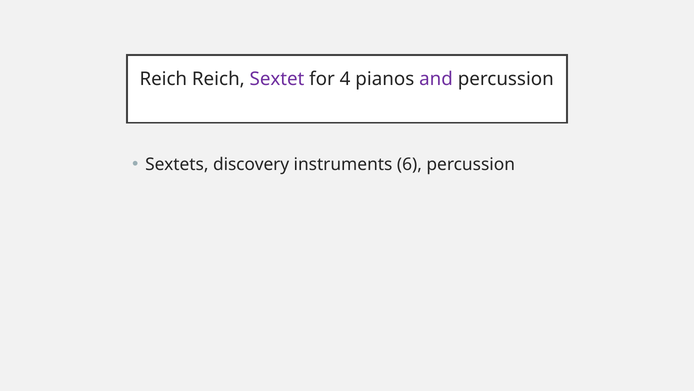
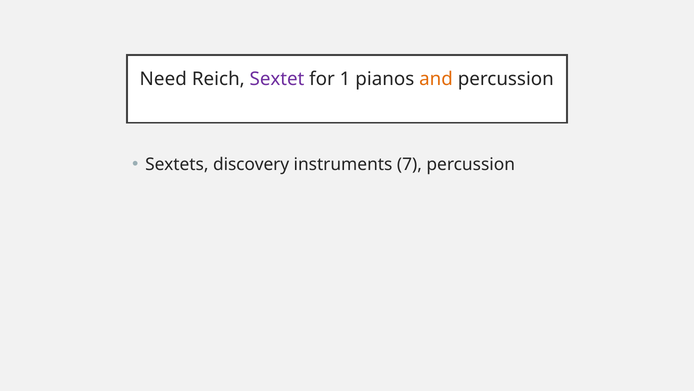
Reich at (163, 79): Reich -> Need
4: 4 -> 1
and colour: purple -> orange
6: 6 -> 7
